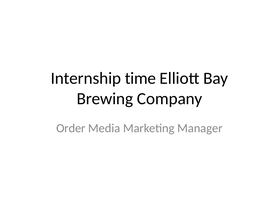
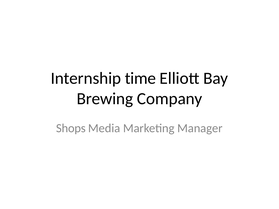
Order: Order -> Shops
